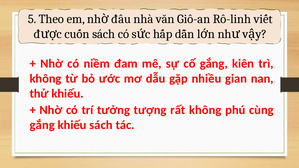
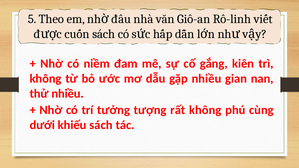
thử khiếu: khiếu -> nhiều
gắng at (42, 125): gắng -> dưới
